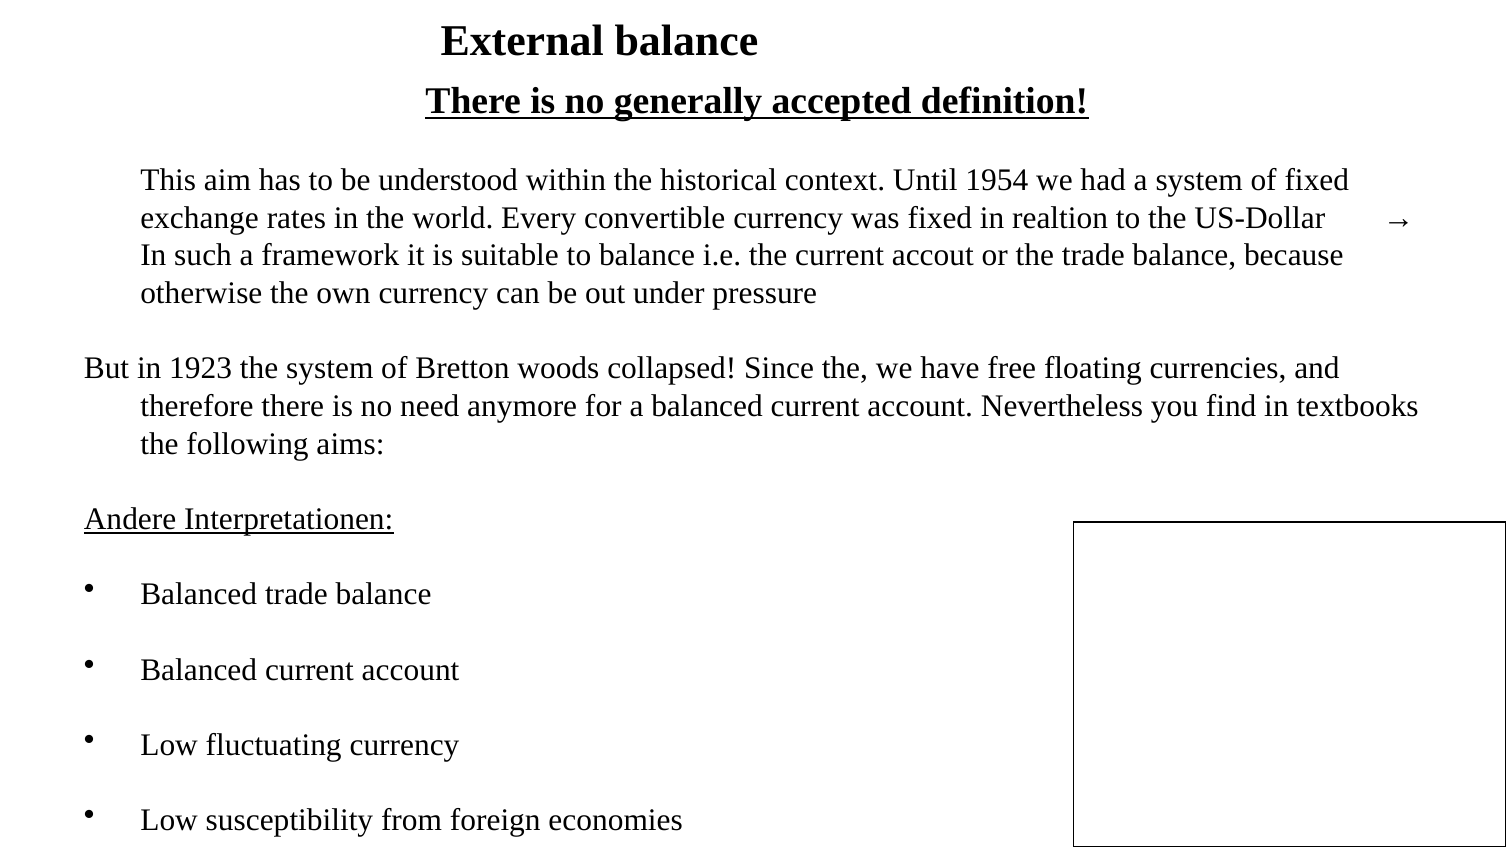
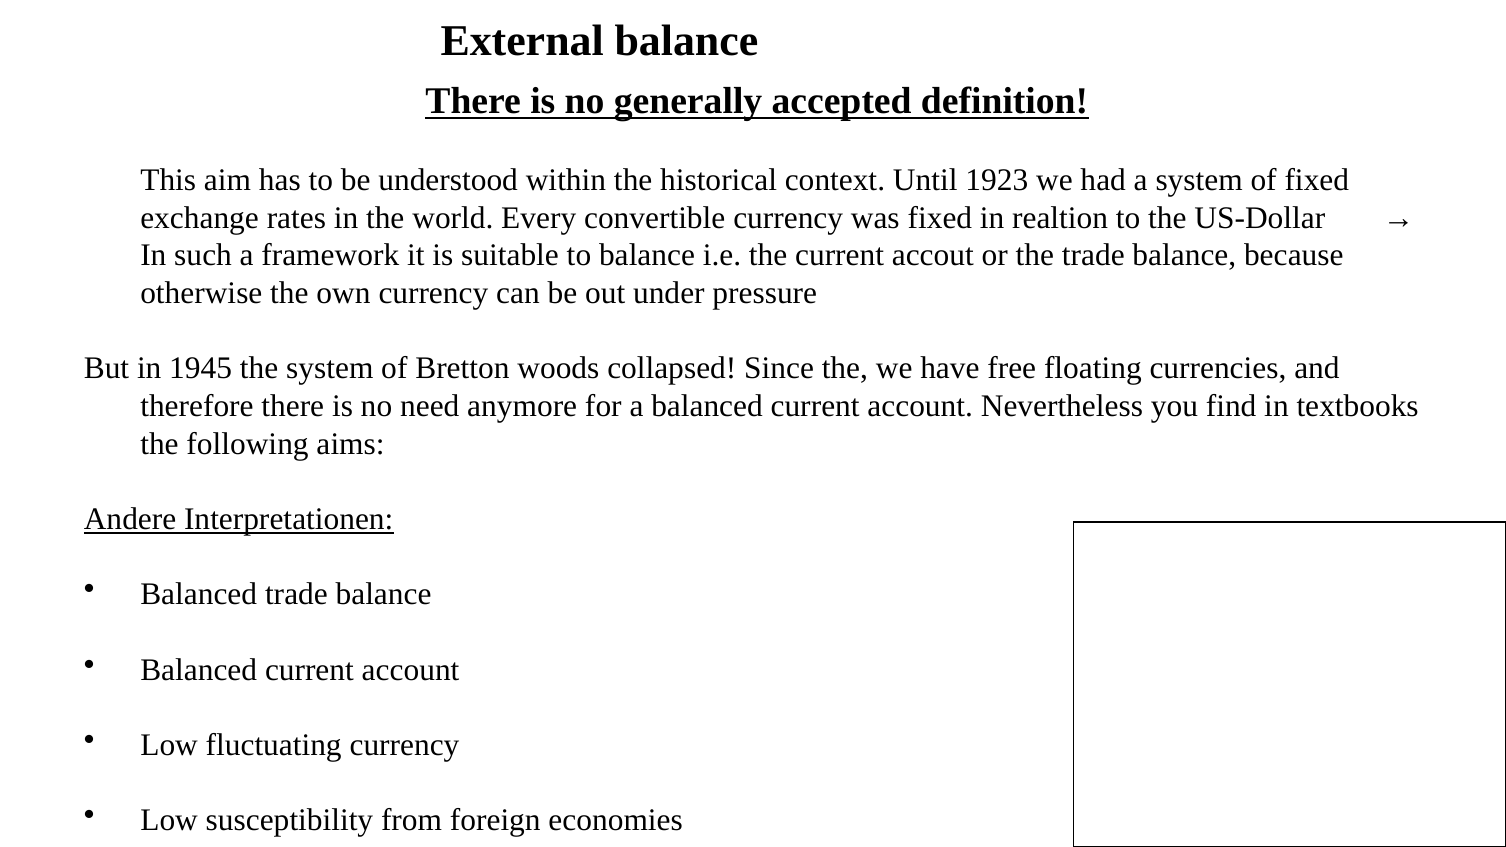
1954: 1954 -> 1923
1923: 1923 -> 1945
